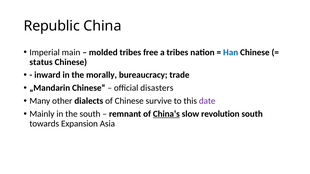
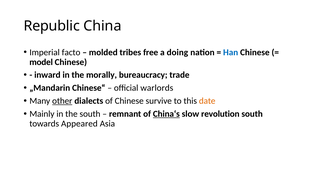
main: main -> facto
a tribes: tribes -> doing
status: status -> model
disasters: disasters -> warlords
other underline: none -> present
date colour: purple -> orange
Expansion: Expansion -> Appeared
